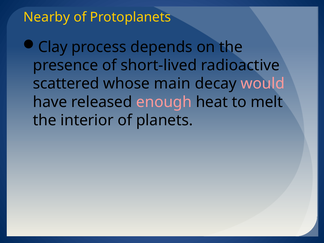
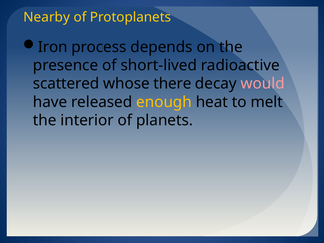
Clay: Clay -> Iron
main: main -> there
enough colour: pink -> yellow
